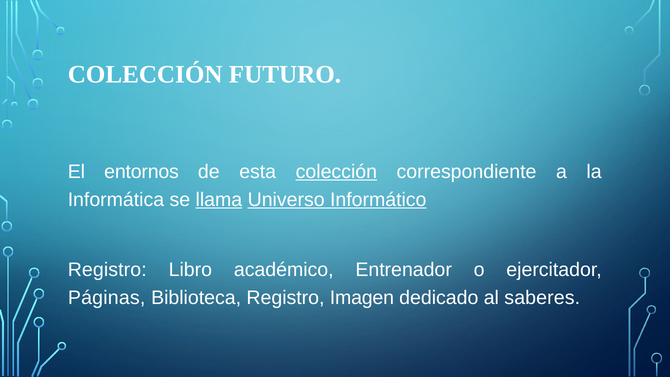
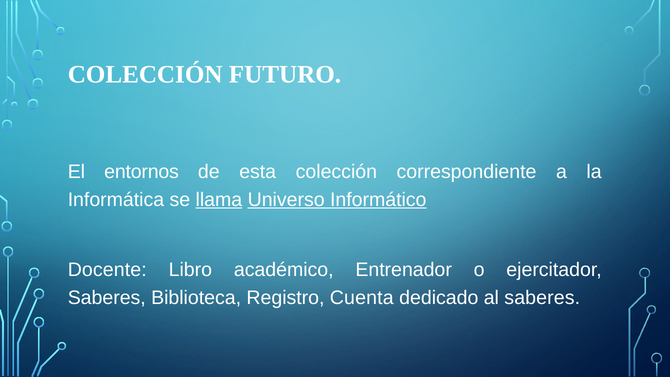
colección at (336, 172) underline: present -> none
Registro at (107, 270): Registro -> Docente
Páginas at (107, 298): Páginas -> Saberes
Imagen: Imagen -> Cuenta
